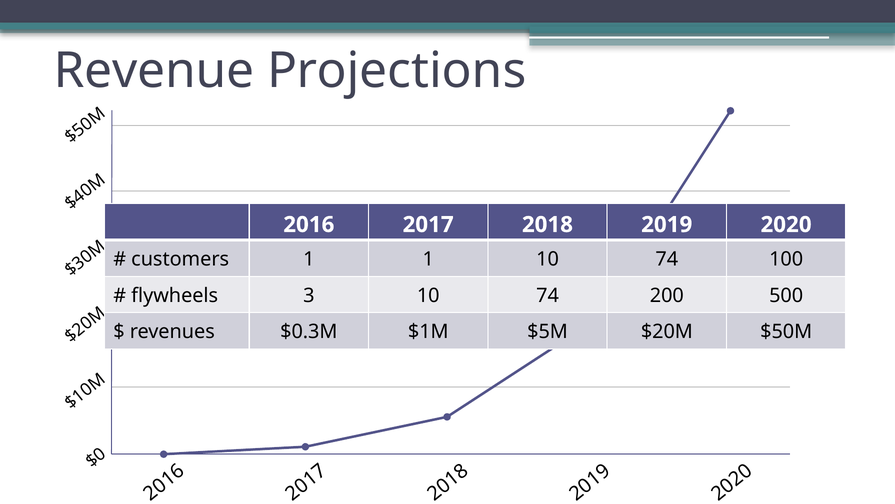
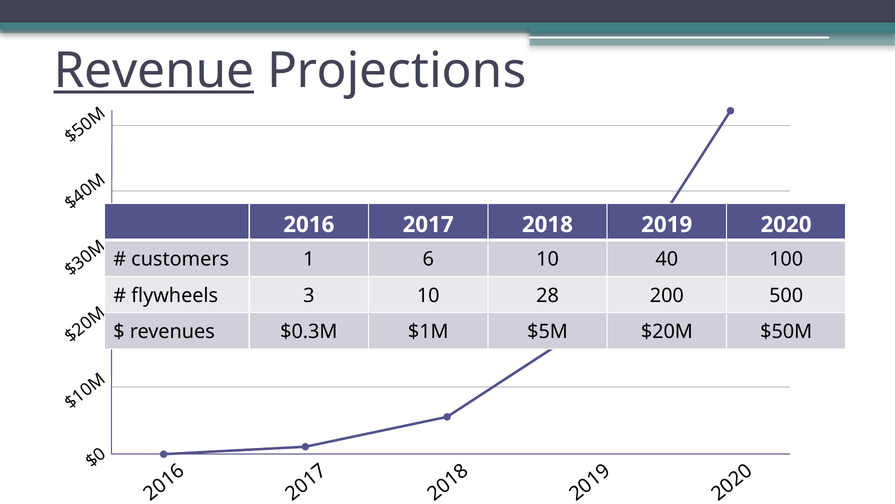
Revenue underline: none -> present
customers 1 1: 1 -> 6
74 at (667, 259): 74 -> 40
3 10 74: 74 -> 28
